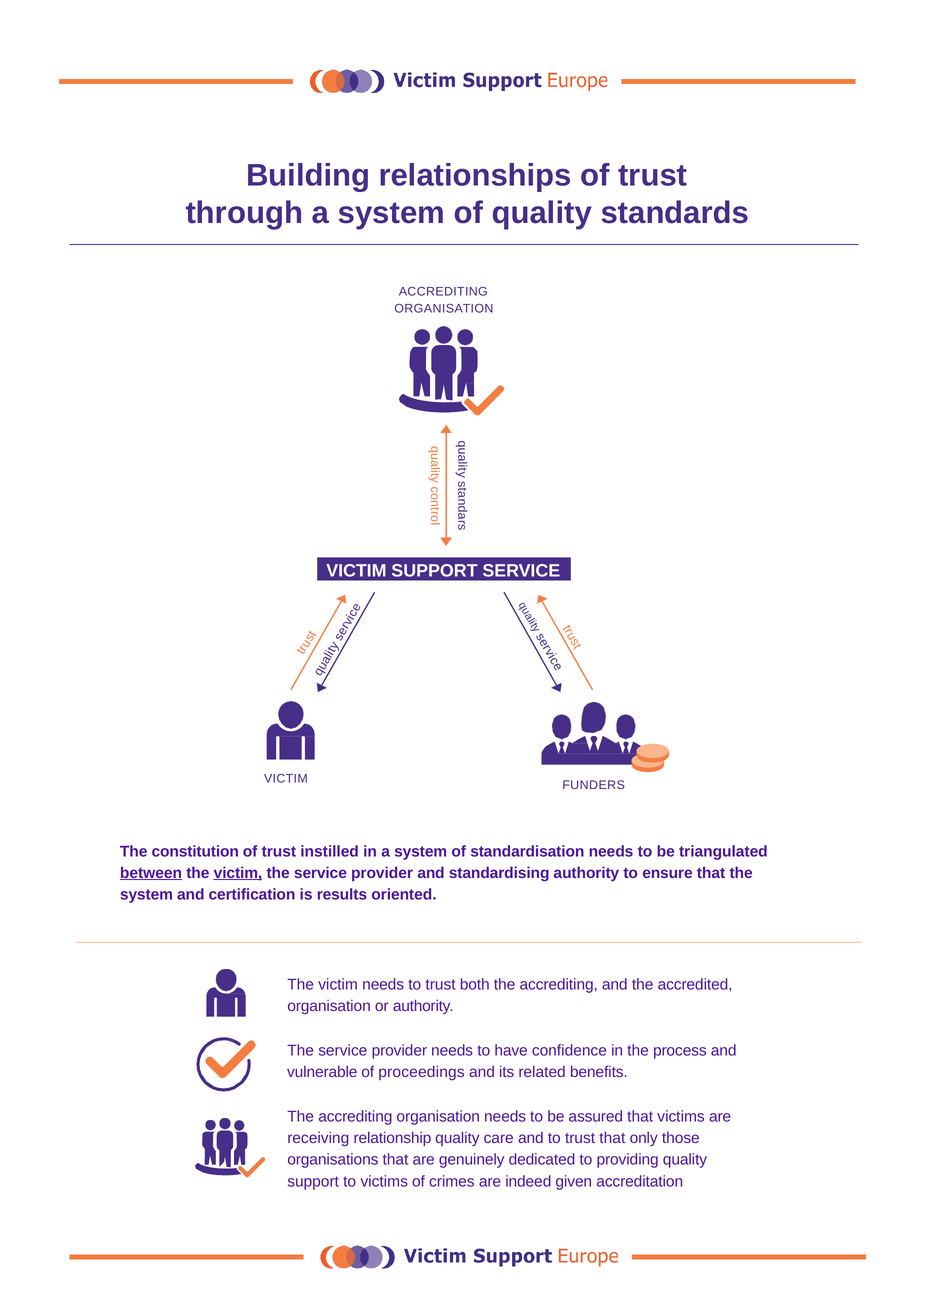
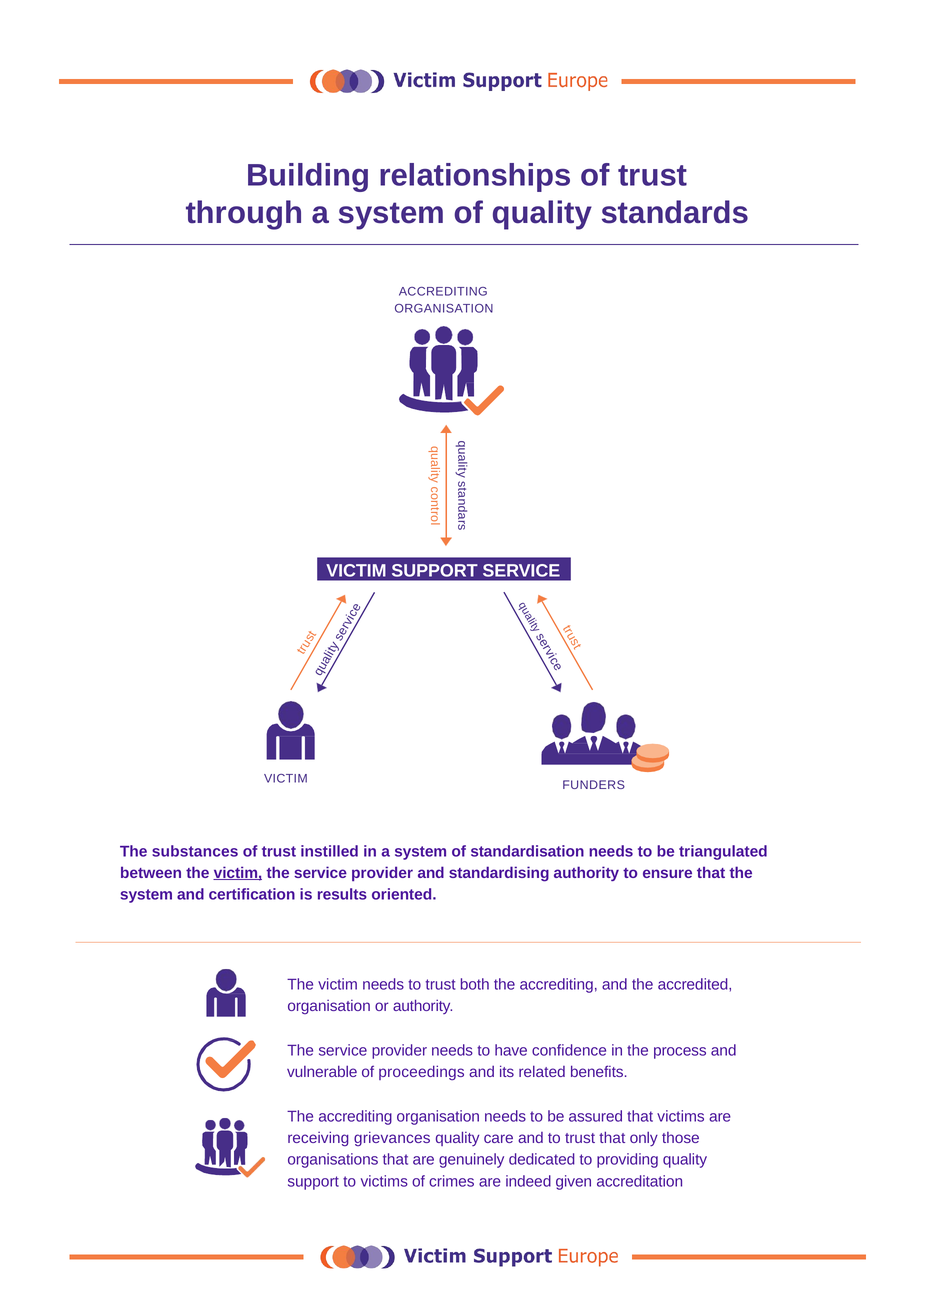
constitution: constitution -> substances
between underline: present -> none
relationship: relationship -> grievances
